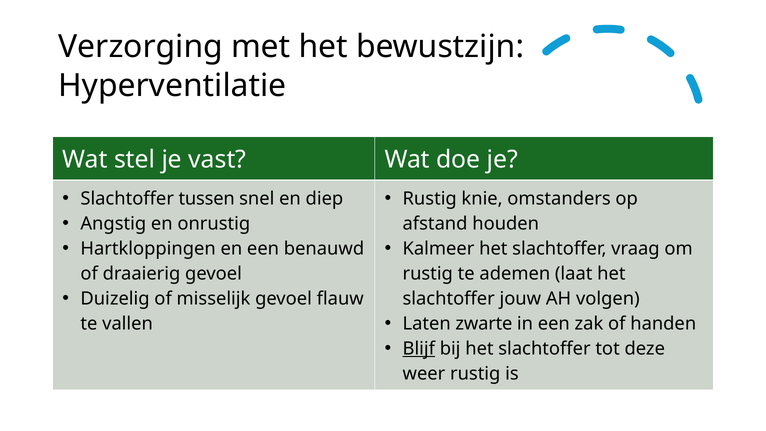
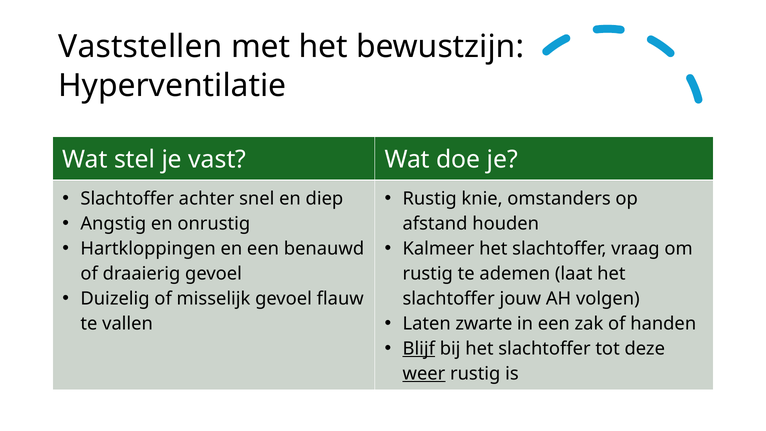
Verzorging: Verzorging -> Vaststellen
tussen: tussen -> achter
weer underline: none -> present
